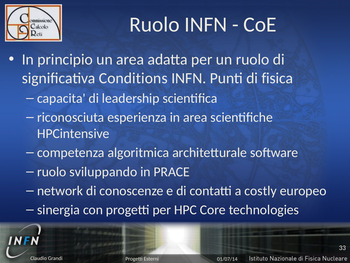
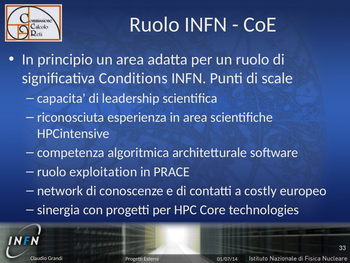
fisica: fisica -> scale
sviluppando: sviluppando -> exploitation
